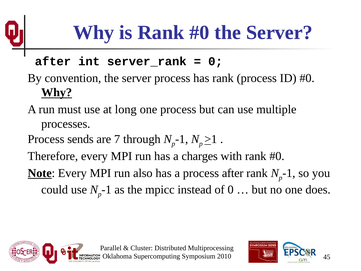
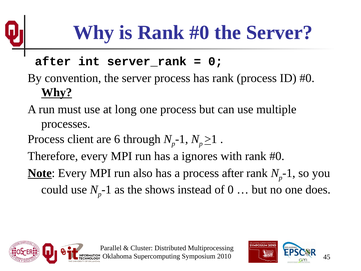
sends: sends -> client
7: 7 -> 6
charges: charges -> ignores
mpicc: mpicc -> shows
